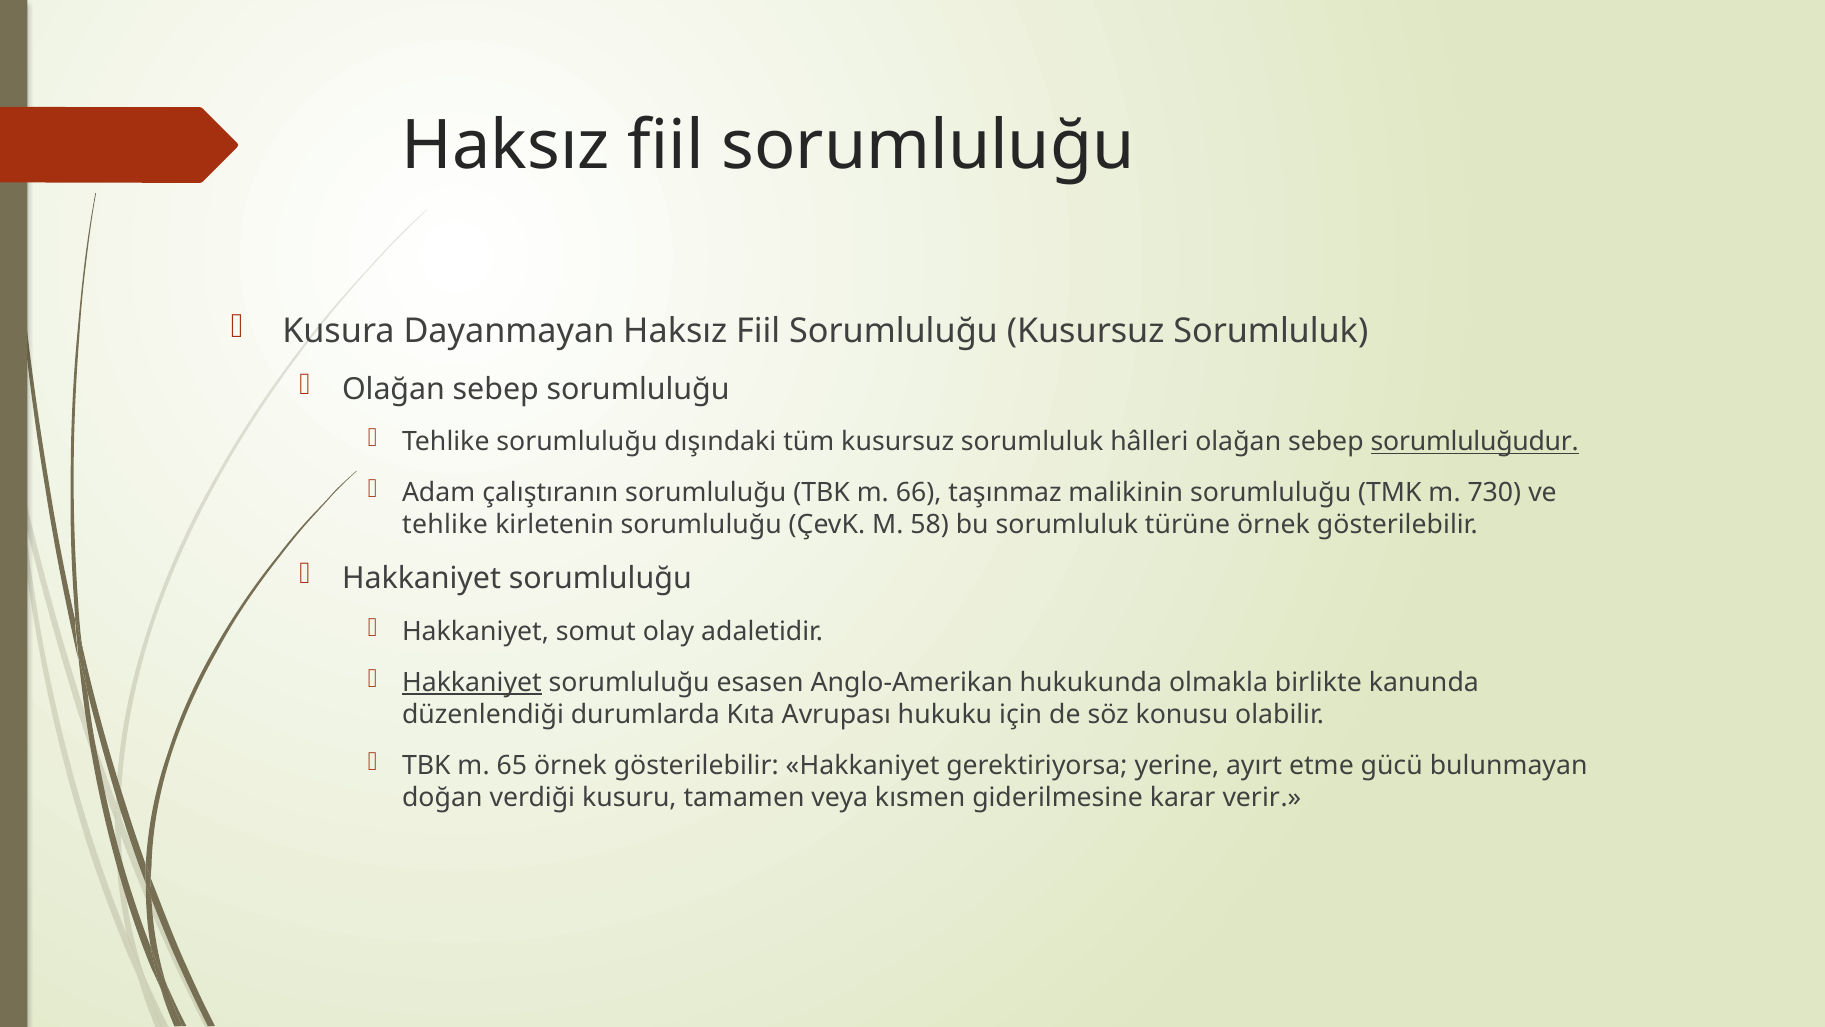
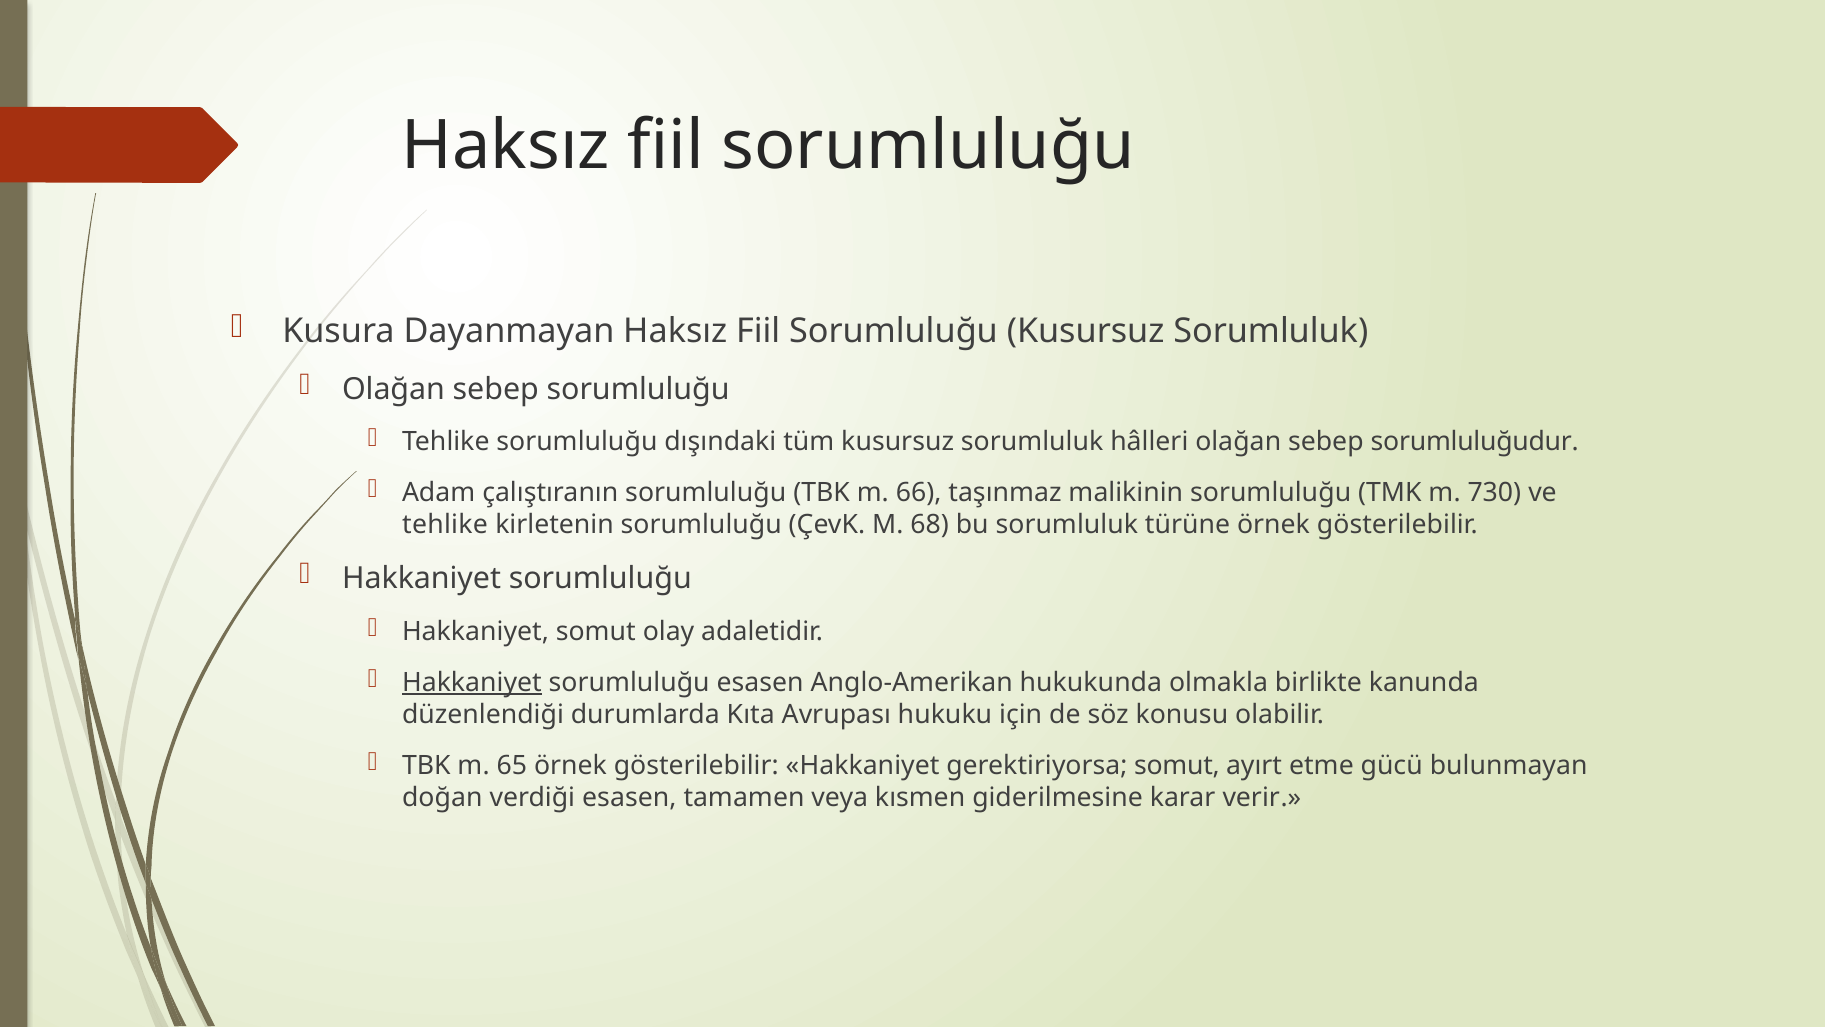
sorumluluğudur underline: present -> none
58: 58 -> 68
gerektiriyorsa yerine: yerine -> somut
verdiği kusuru: kusuru -> esasen
